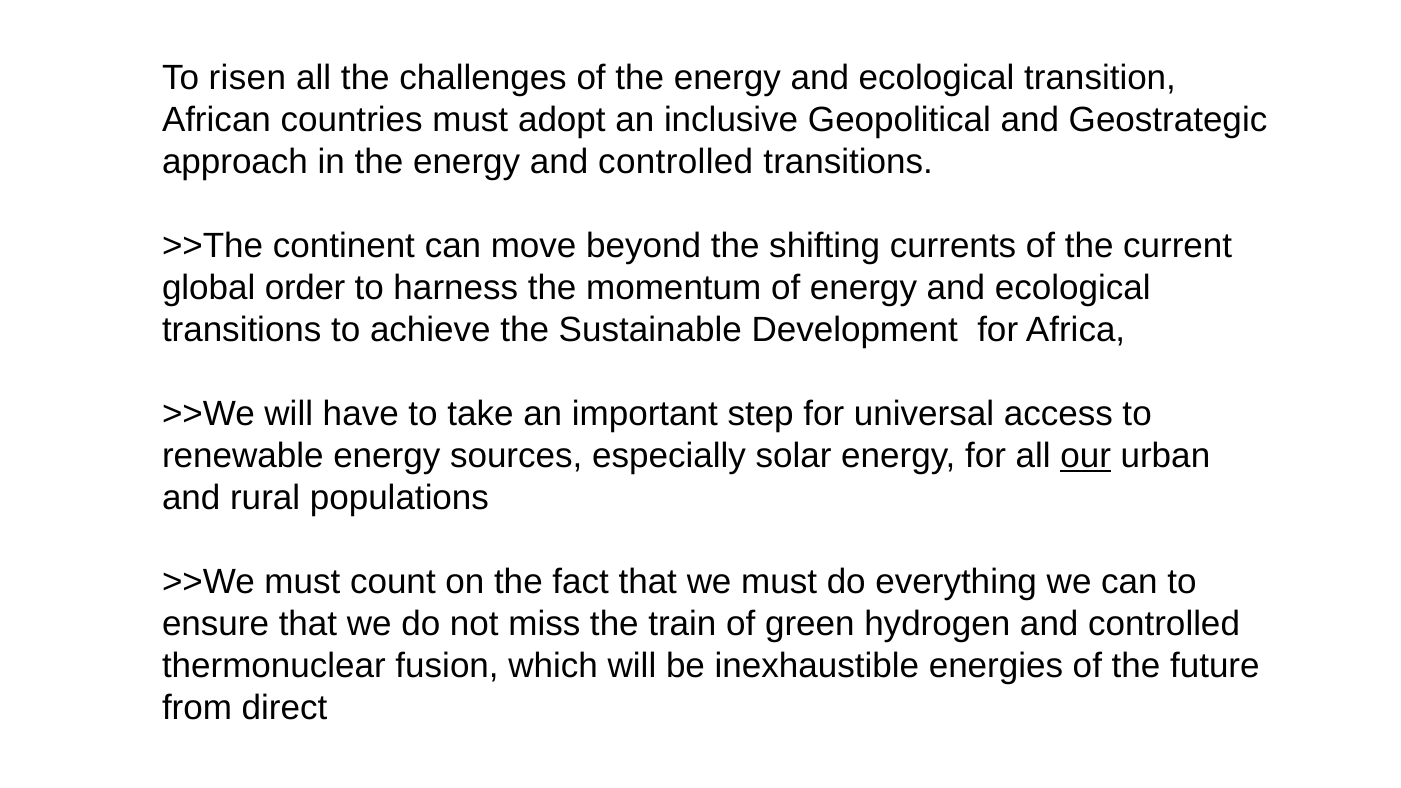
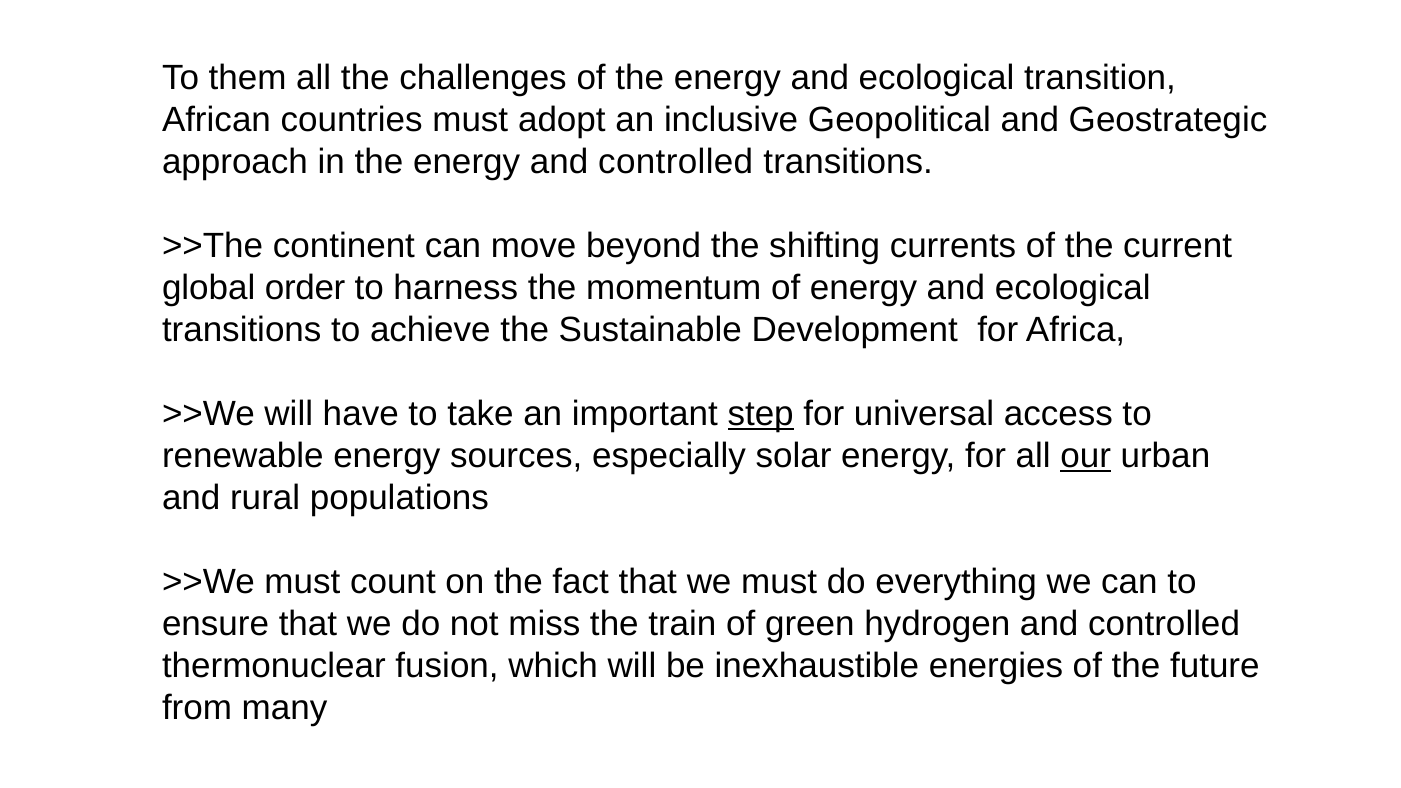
risen: risen -> them
step underline: none -> present
direct: direct -> many
